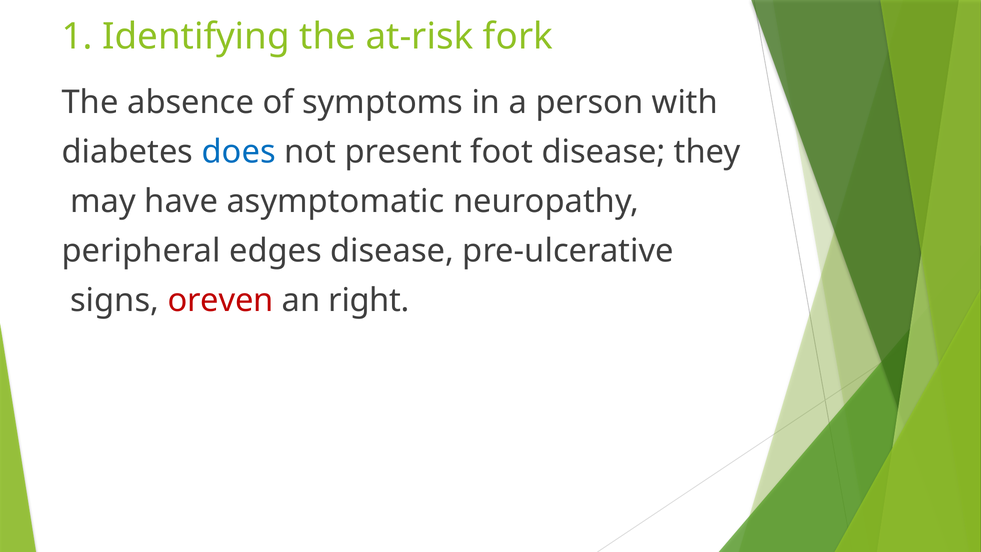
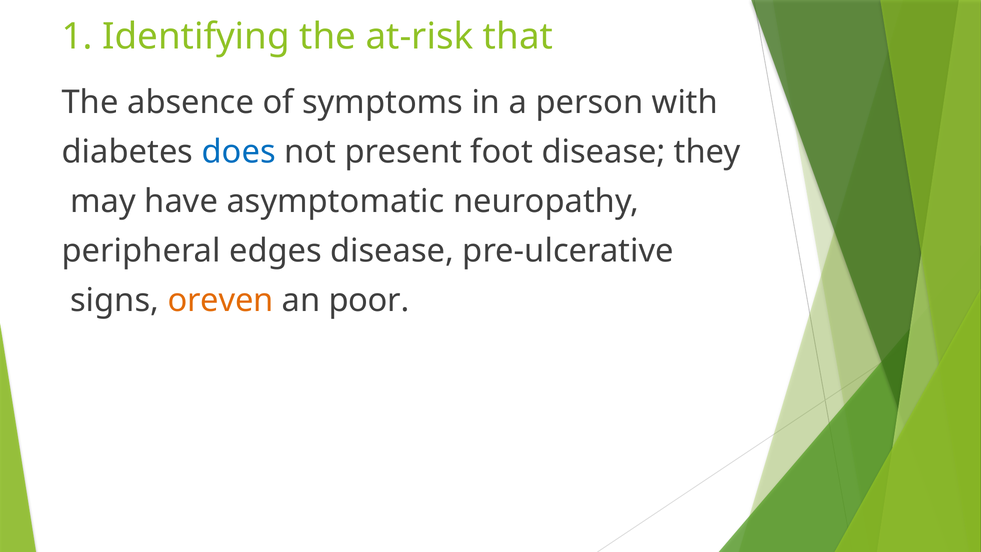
fork: fork -> that
oreven colour: red -> orange
right: right -> poor
